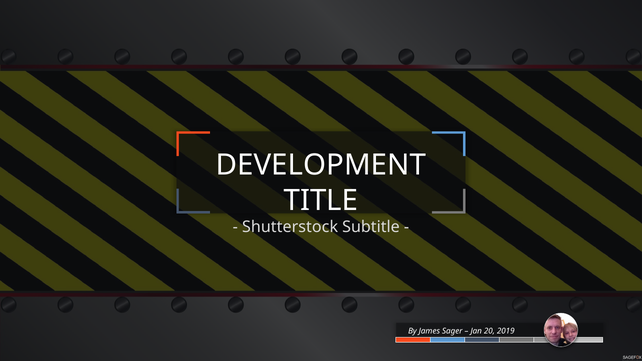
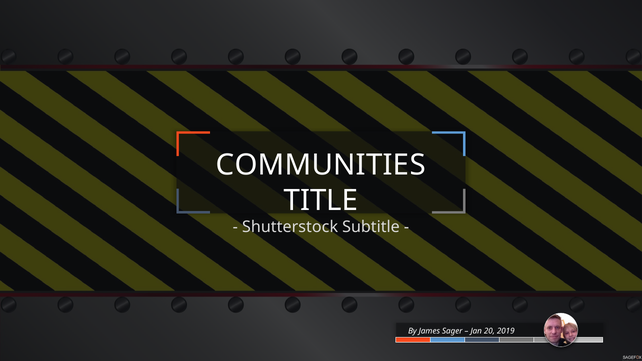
DEVELOPMENT: DEVELOPMENT -> COMMUNITIES
